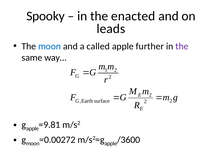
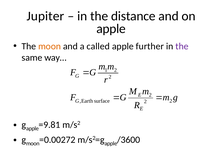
Spooky: Spooky -> Jupiter
enacted: enacted -> distance
leads at (111, 29): leads -> apple
moon at (50, 46) colour: blue -> orange
